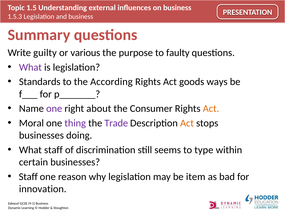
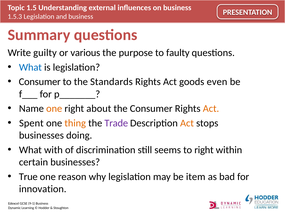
What at (30, 67) colour: purple -> blue
Standards at (40, 82): Standards -> Consumer
According: According -> Standards
ways: ways -> even
one at (54, 109) colour: purple -> orange
Moral: Moral -> Spent
thing colour: purple -> orange
What staff: staff -> with
to type: type -> right
Staff at (28, 177): Staff -> True
